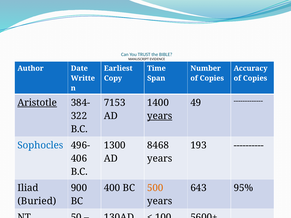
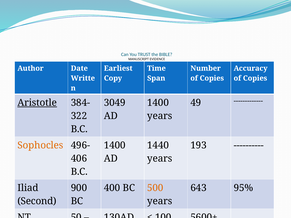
7153: 7153 -> 3049
years at (160, 116) underline: present -> none
Sophocles colour: blue -> orange
1300 at (115, 145): 1300 -> 1400
8468: 8468 -> 1440
Buried: Buried -> Second
